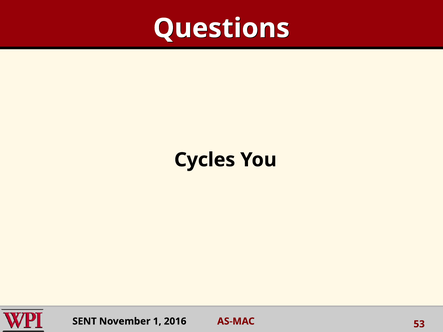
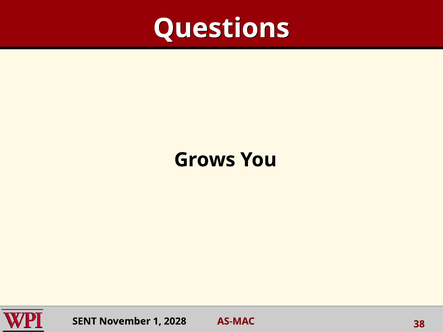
Cycles: Cycles -> Grows
2016: 2016 -> 2028
53: 53 -> 38
